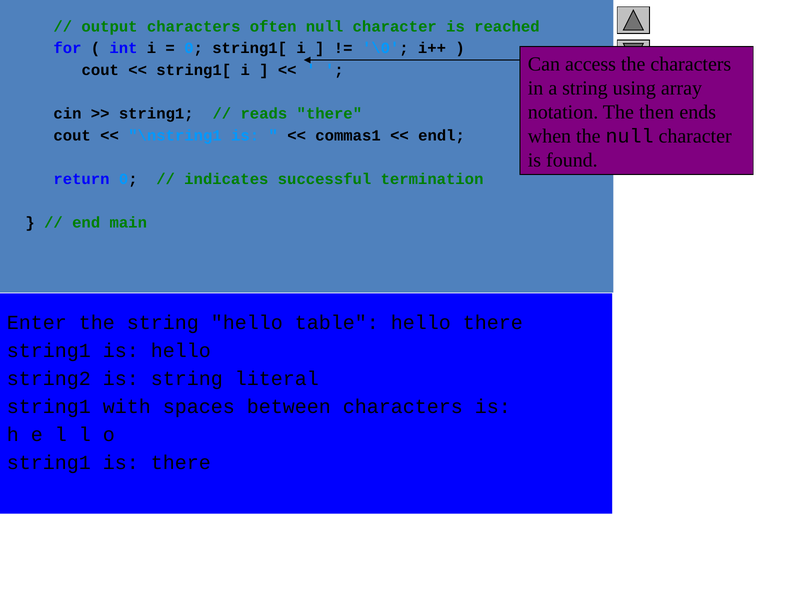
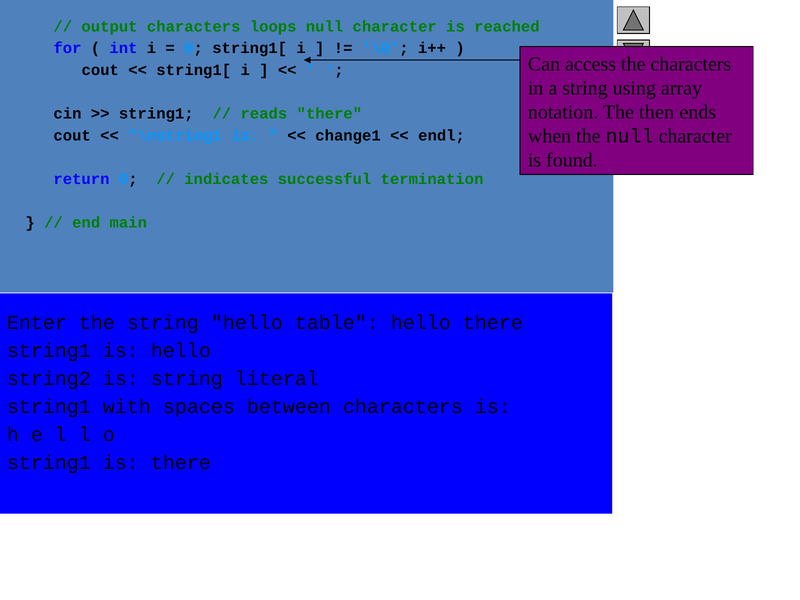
often: often -> loops
commas1: commas1 -> change1
